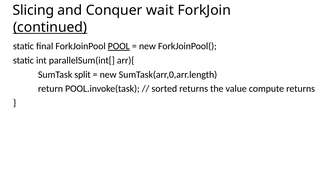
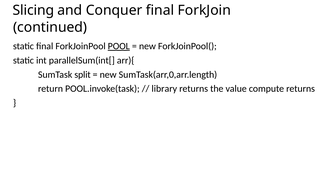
Conquer wait: wait -> final
continued underline: present -> none
sorted: sorted -> library
